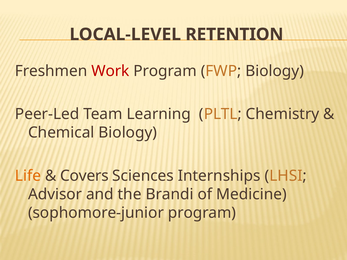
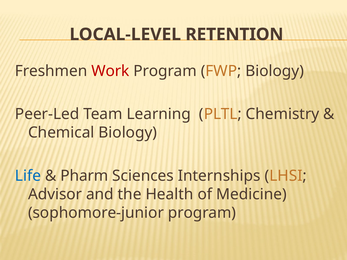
Life colour: orange -> blue
Covers: Covers -> Pharm
Brandi: Brandi -> Health
